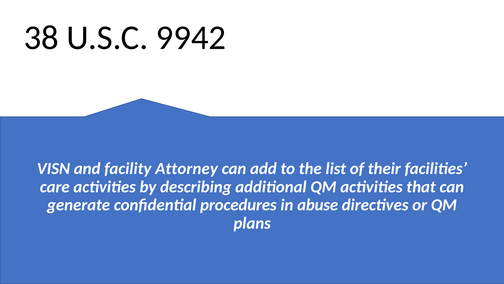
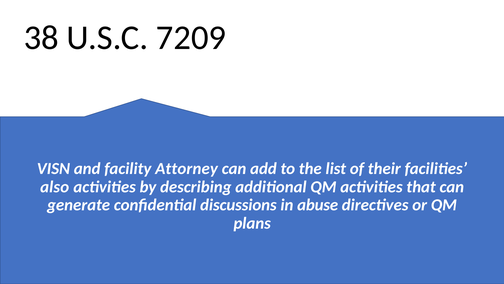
9942: 9942 -> 7209
care: care -> also
procedures: procedures -> discussions
